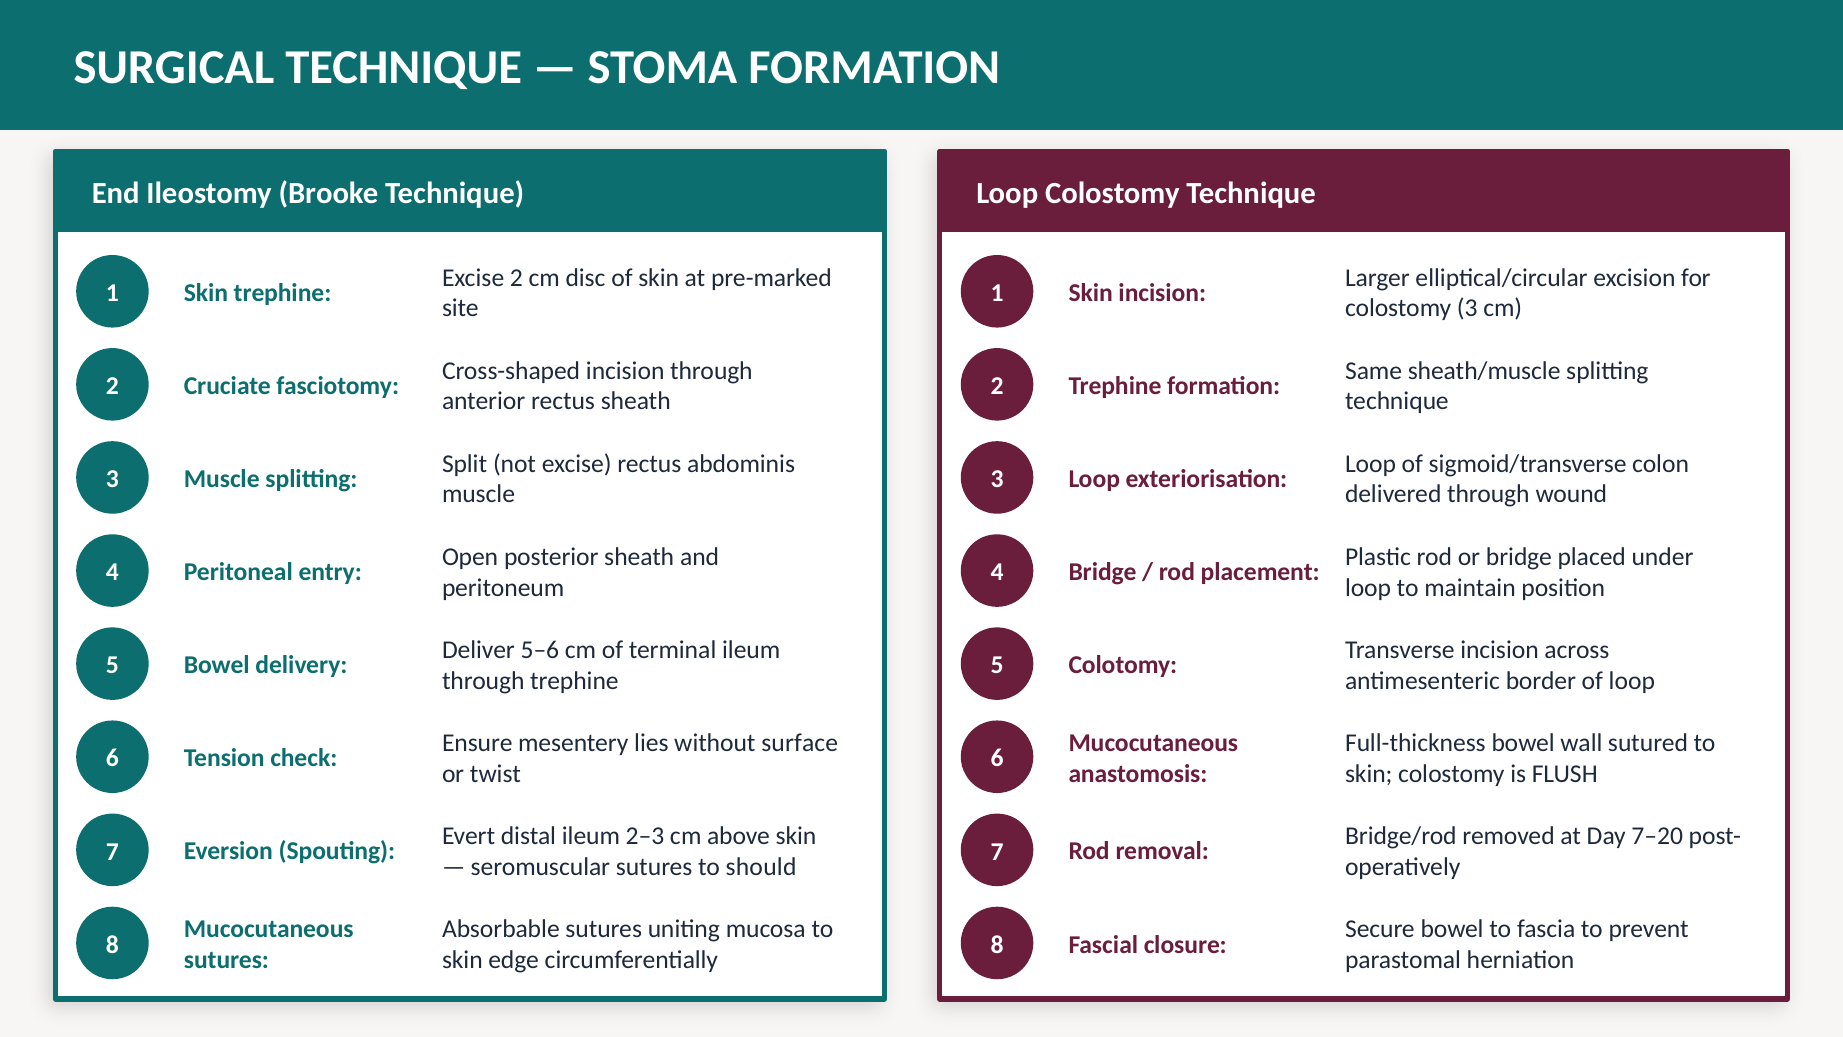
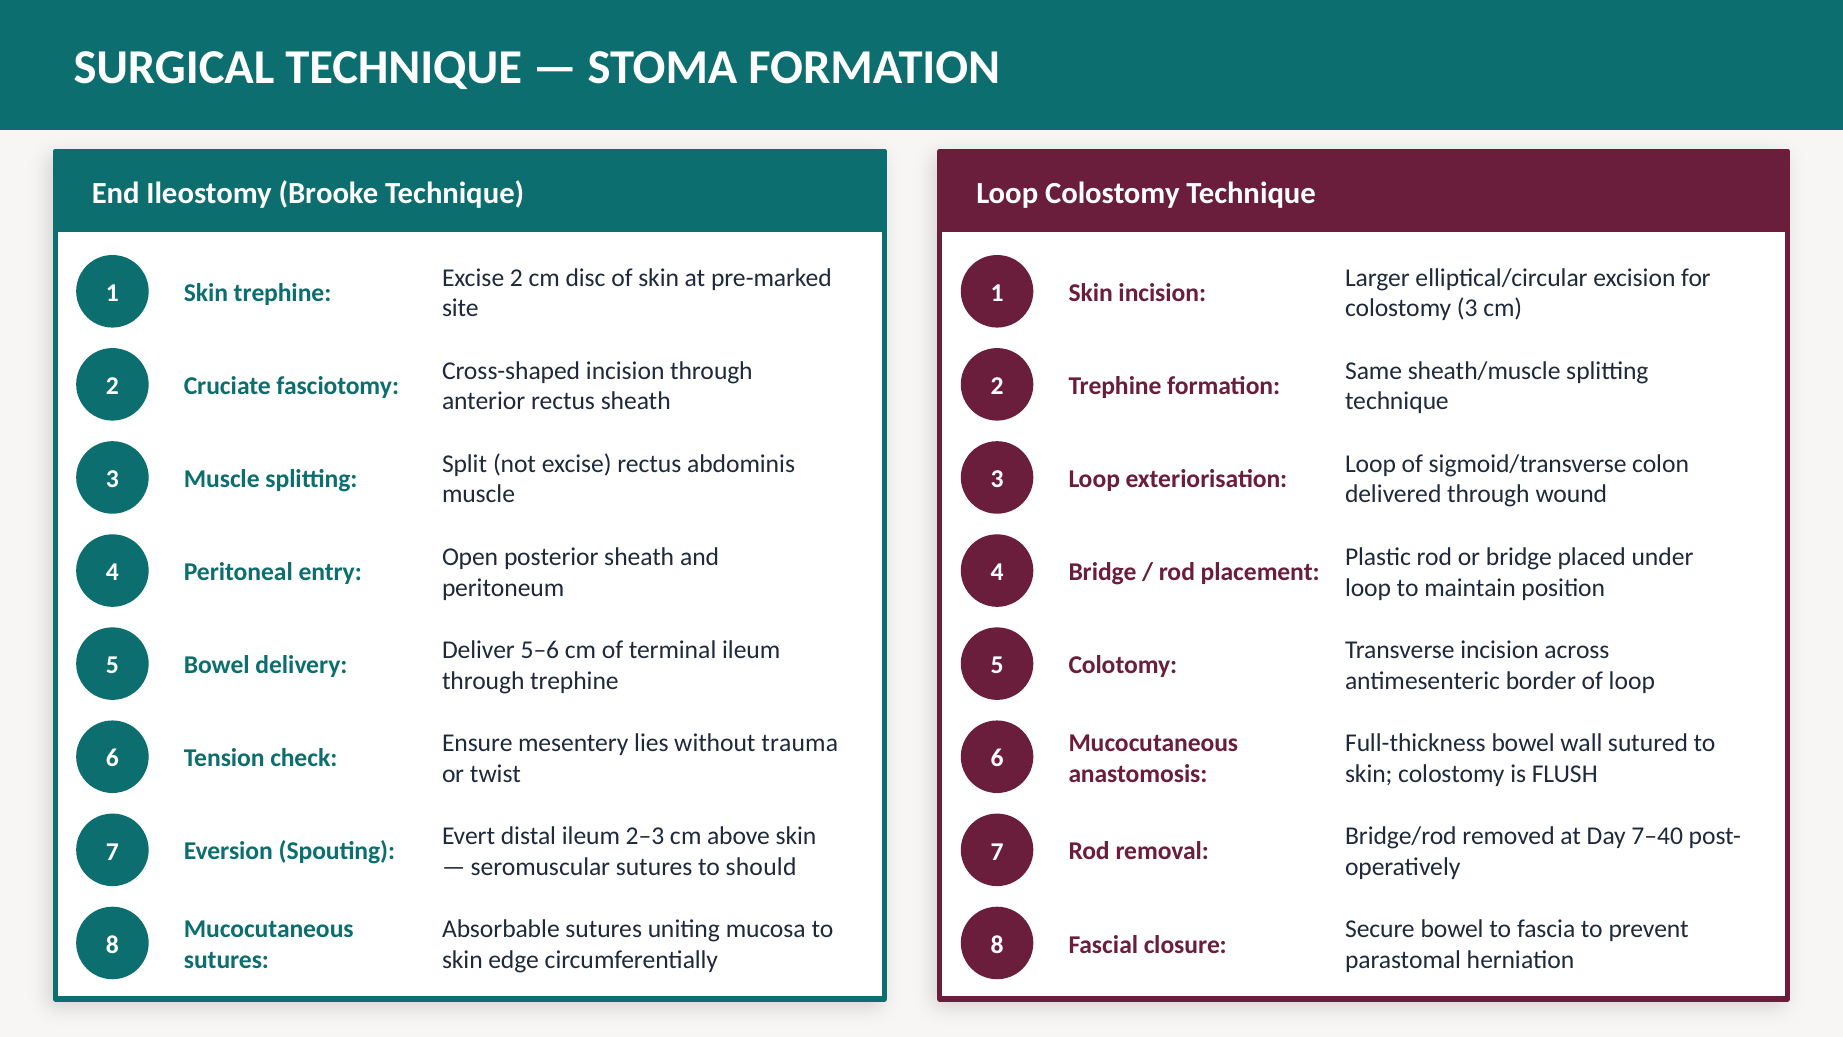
surface: surface -> trauma
7–20: 7–20 -> 7–40
